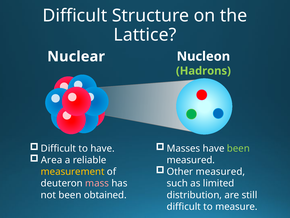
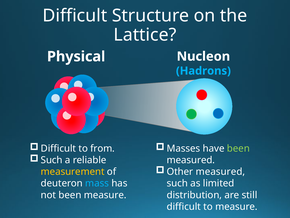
Nuclear: Nuclear -> Physical
Hadrons colour: light green -> light blue
to have: have -> from
Area at (52, 160): Area -> Such
mass colour: pink -> light blue
been obtained: obtained -> measure
